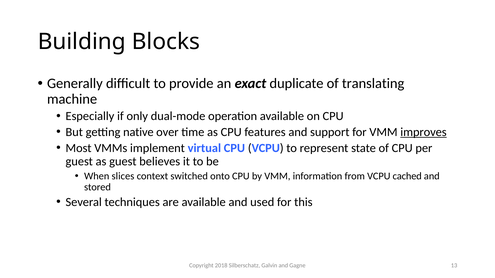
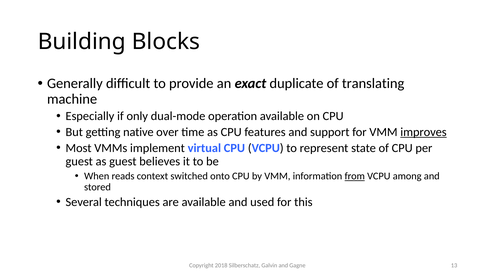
slices: slices -> reads
from underline: none -> present
cached: cached -> among
